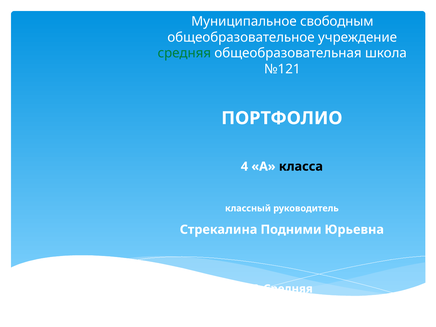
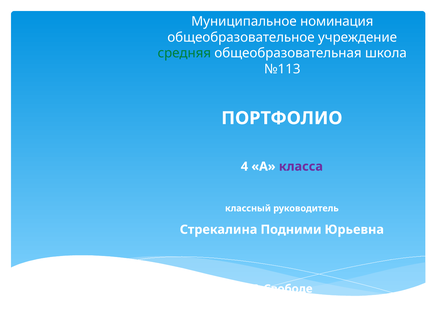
свободным: свободным -> номинация
№121: №121 -> №113
класса colour: black -> purple
Г Средняя: Средняя -> Свободе
